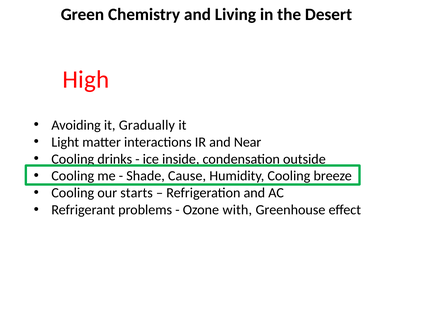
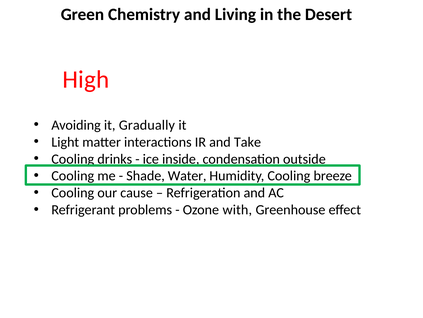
Near: Near -> Take
Cause: Cause -> Water
starts: starts -> cause
